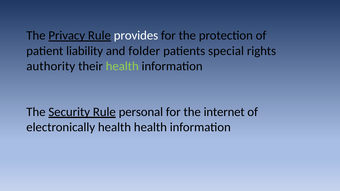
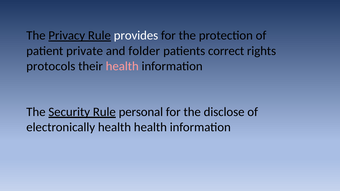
liability: liability -> private
special: special -> correct
authority: authority -> protocols
health at (122, 66) colour: light green -> pink
internet: internet -> disclose
